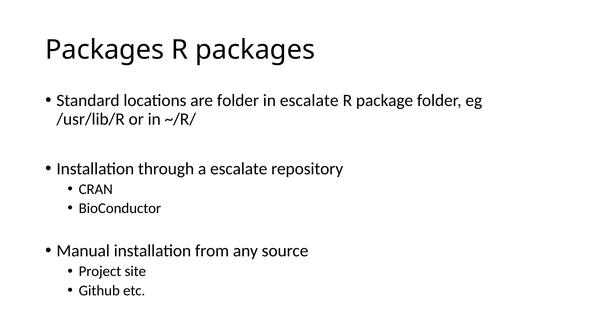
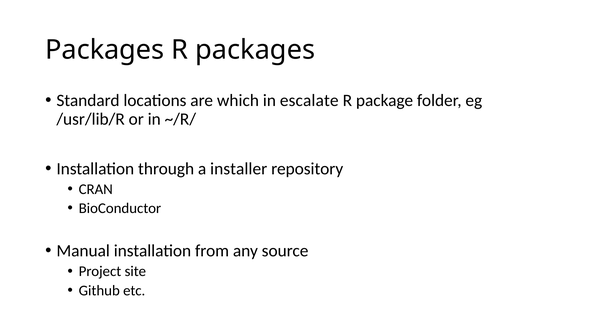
are folder: folder -> which
a escalate: escalate -> installer
